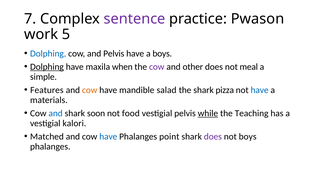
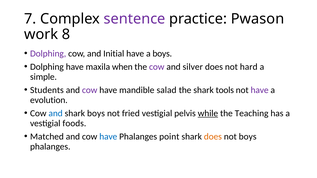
5: 5 -> 8
Dolphing at (48, 54) colour: blue -> purple
and Pelvis: Pelvis -> Initial
Dolphing at (47, 67) underline: present -> none
other: other -> silver
meal: meal -> hard
Features: Features -> Students
cow at (90, 90) colour: orange -> purple
pizza: pizza -> tools
have at (260, 90) colour: blue -> purple
materials: materials -> evolution
shark soon: soon -> boys
food: food -> fried
kalori: kalori -> foods
does at (213, 137) colour: purple -> orange
